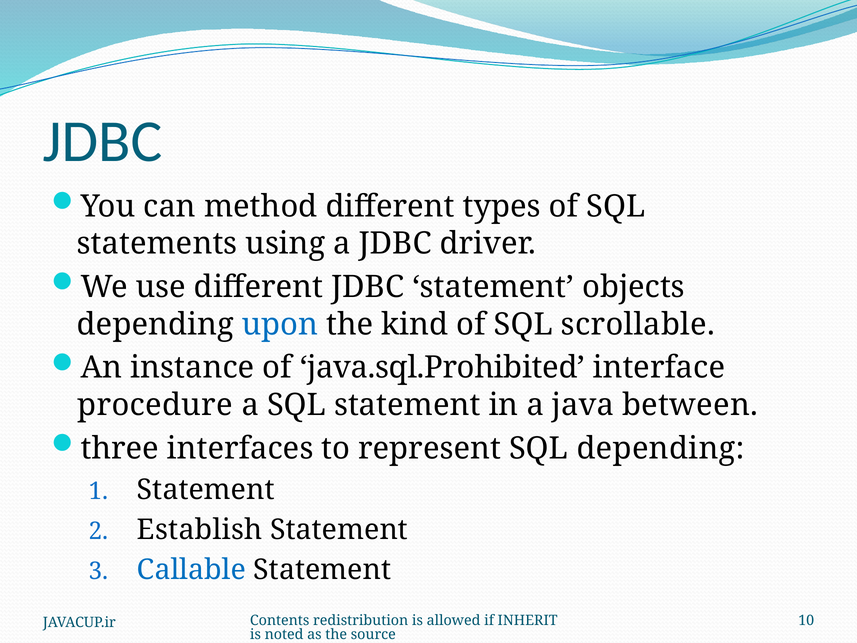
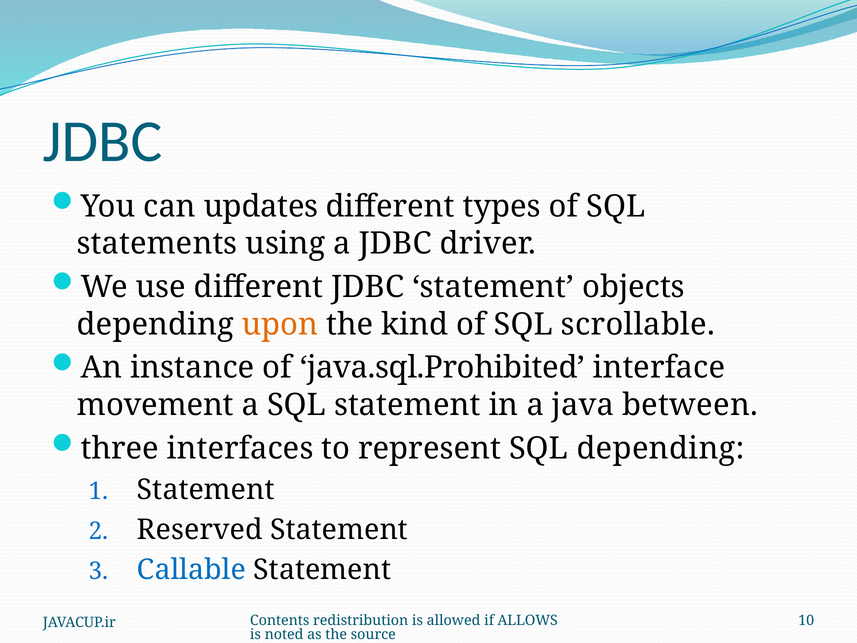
method: method -> updates
upon colour: blue -> orange
procedure: procedure -> movement
Establish: Establish -> Reserved
INHERIT: INHERIT -> ALLOWS
